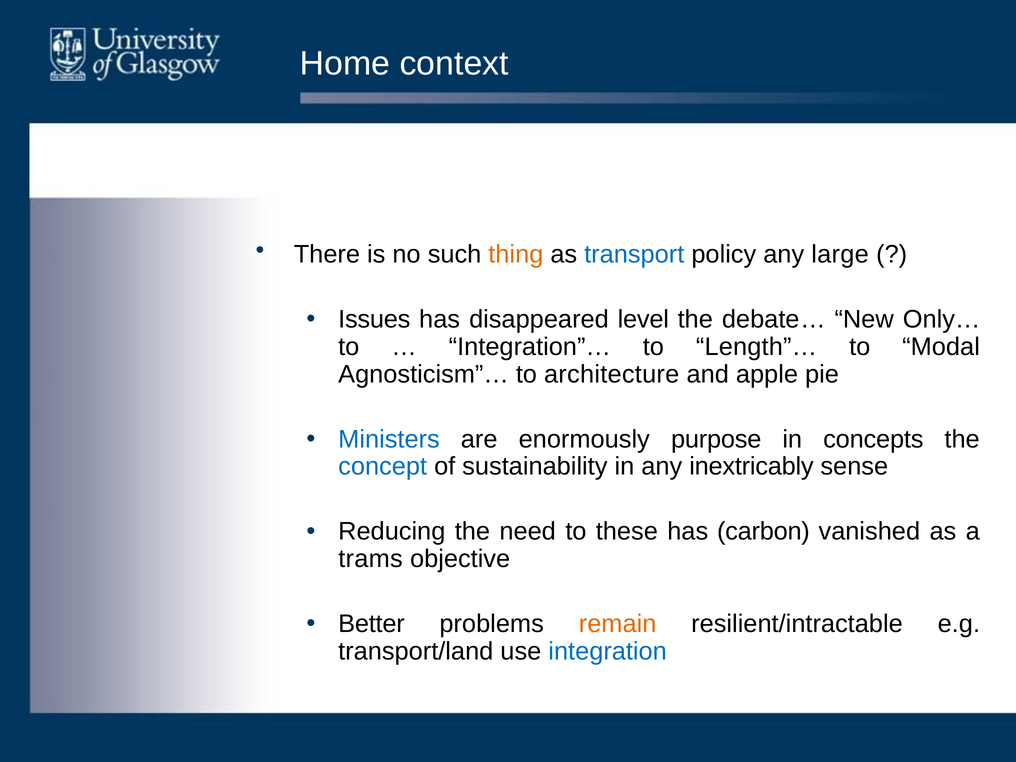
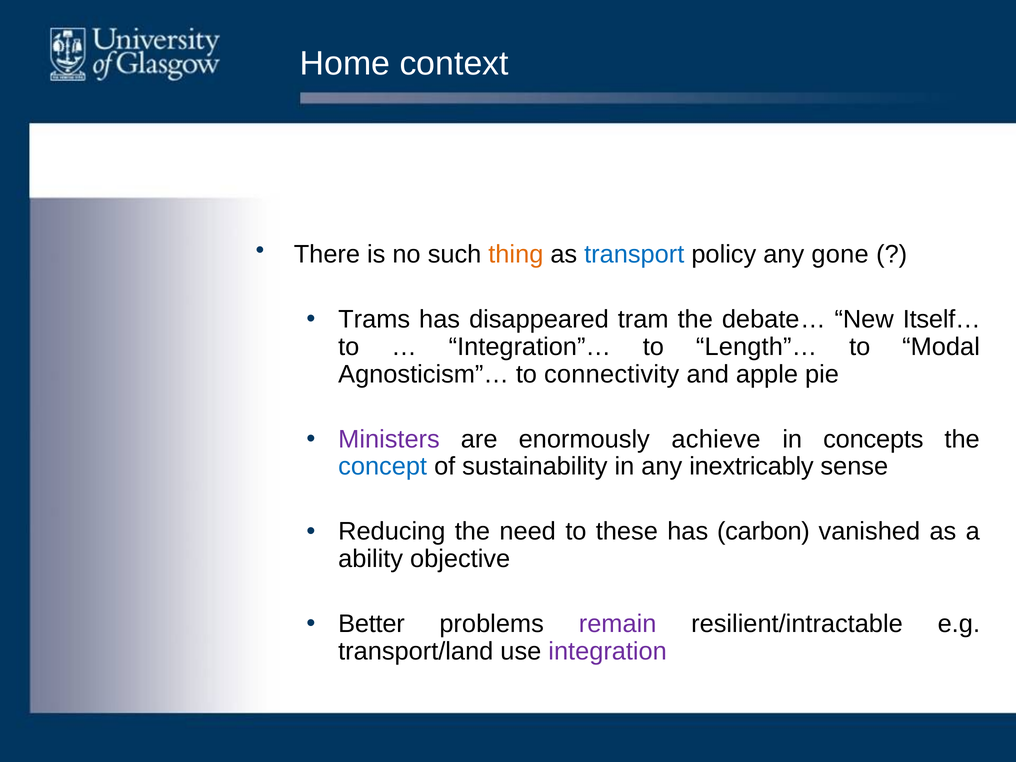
large: large -> gone
Issues: Issues -> Trams
level: level -> tram
Only…: Only… -> Itself…
architecture: architecture -> connectivity
Ministers colour: blue -> purple
purpose: purpose -> achieve
trams: trams -> ability
remain colour: orange -> purple
integration colour: blue -> purple
